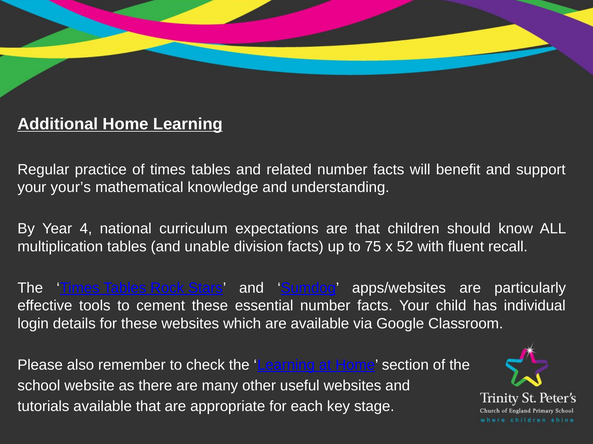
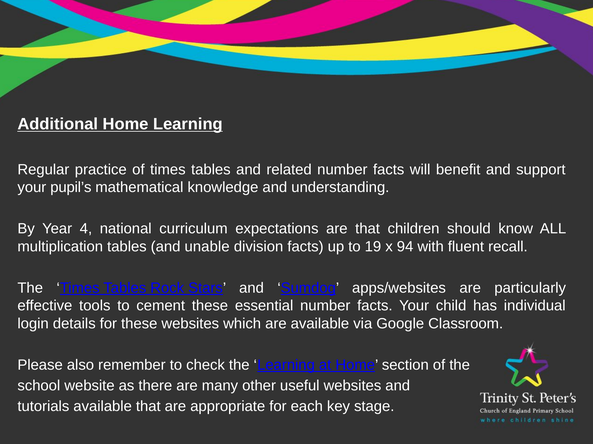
your’s: your’s -> pupil’s
75: 75 -> 19
52: 52 -> 94
